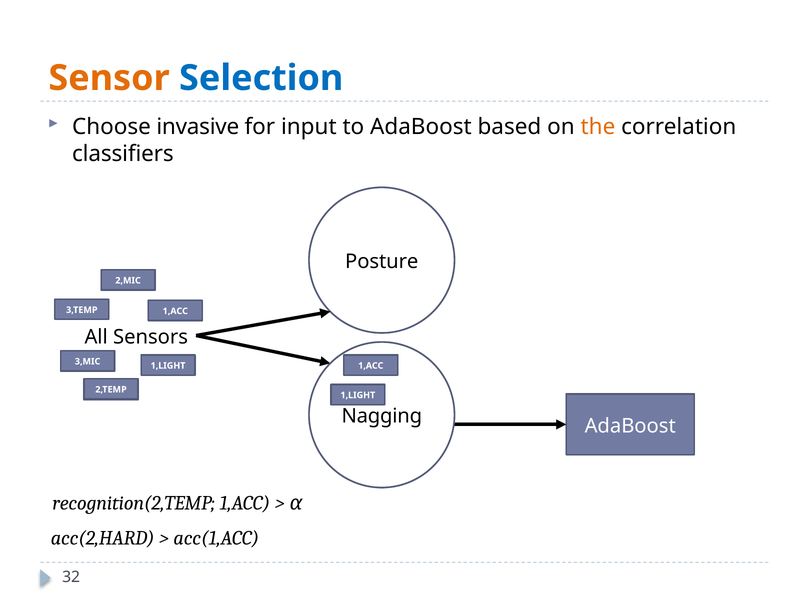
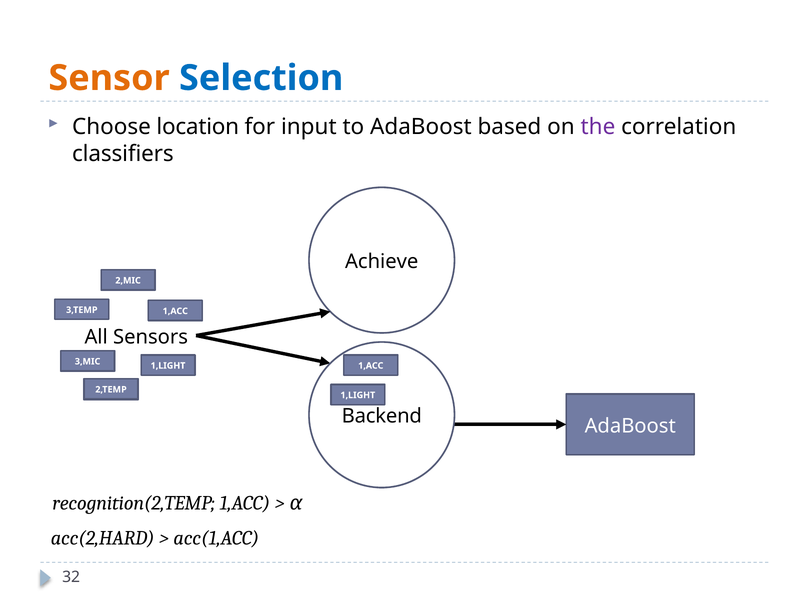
invasive: invasive -> location
the colour: orange -> purple
Posture: Posture -> Achieve
Nagging: Nagging -> Backend
